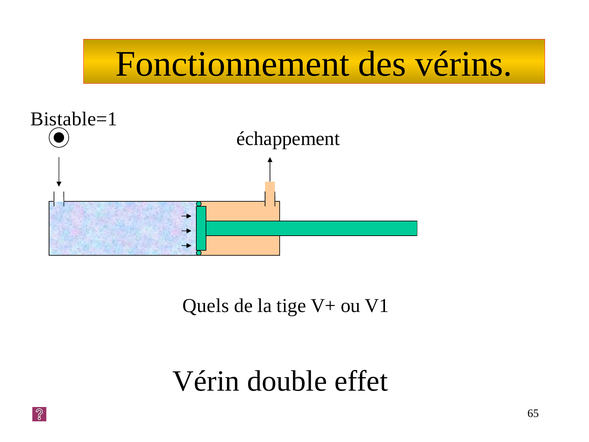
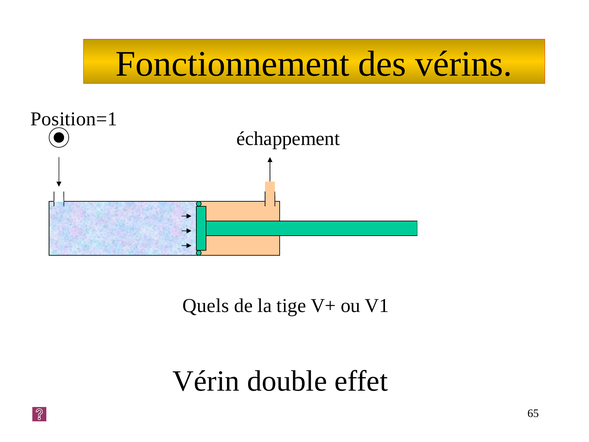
Bistable=1: Bistable=1 -> Position=1
